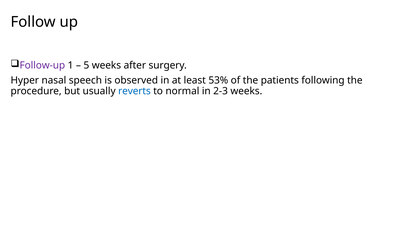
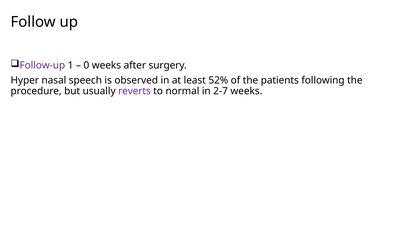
5: 5 -> 0
53%: 53% -> 52%
reverts colour: blue -> purple
2-3: 2-3 -> 2-7
